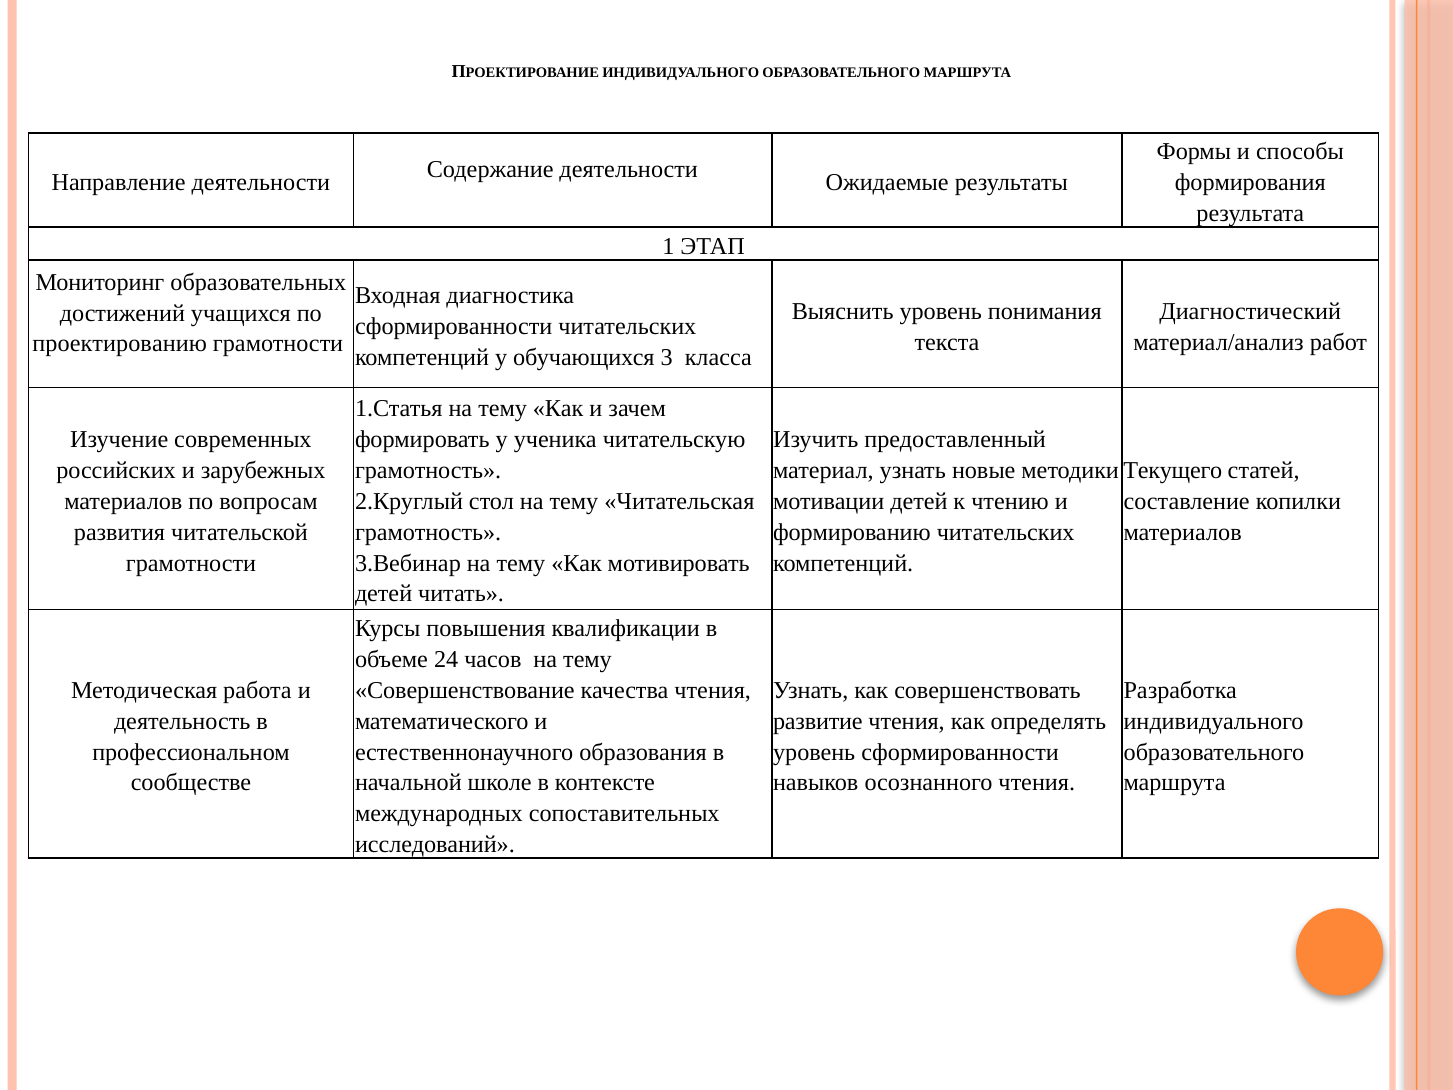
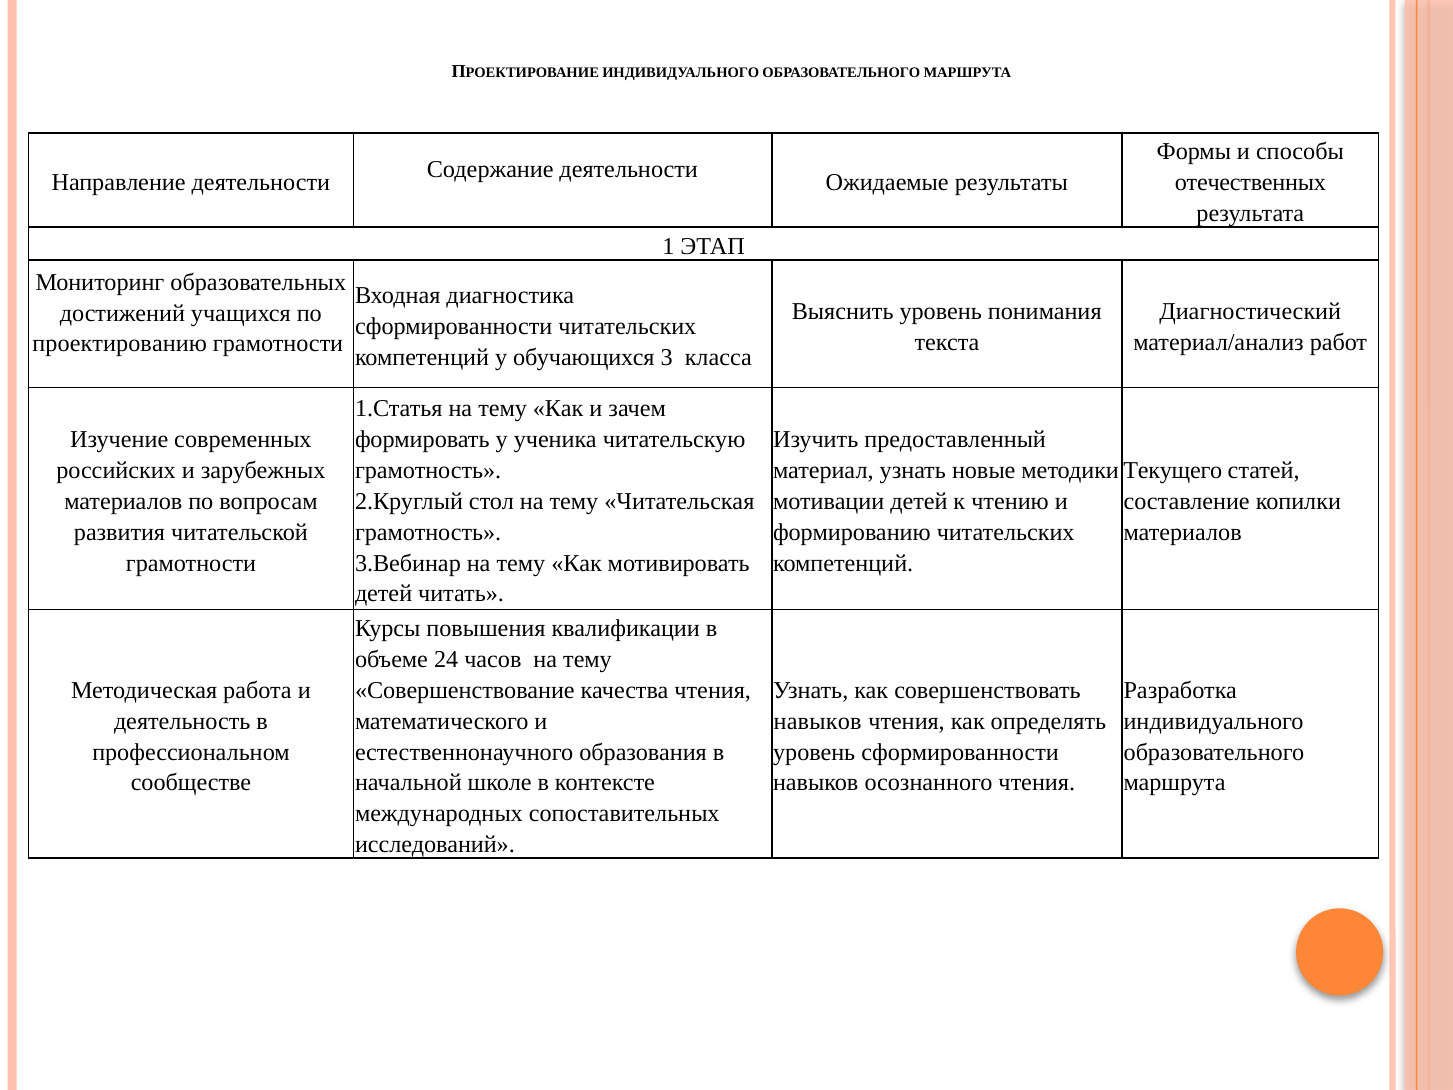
формирования: формирования -> отечественных
развитие at (818, 721): развитие -> навыков
